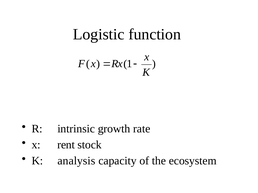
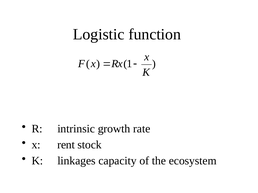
analysis: analysis -> linkages
